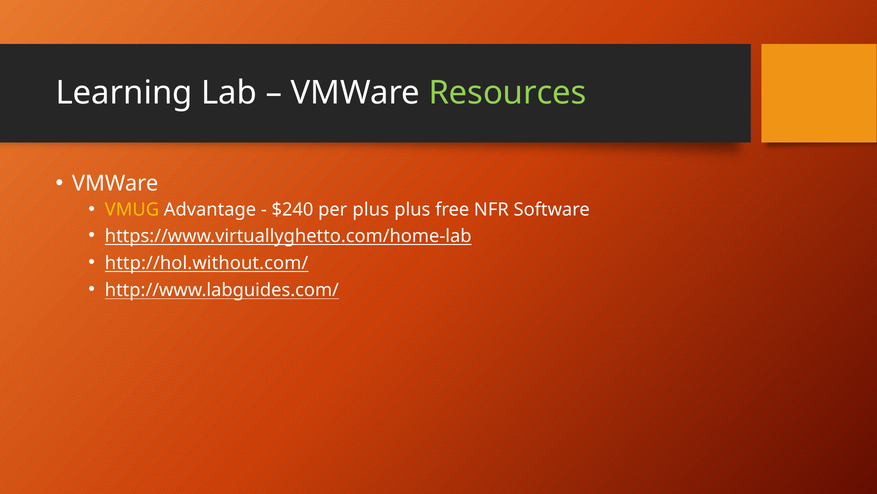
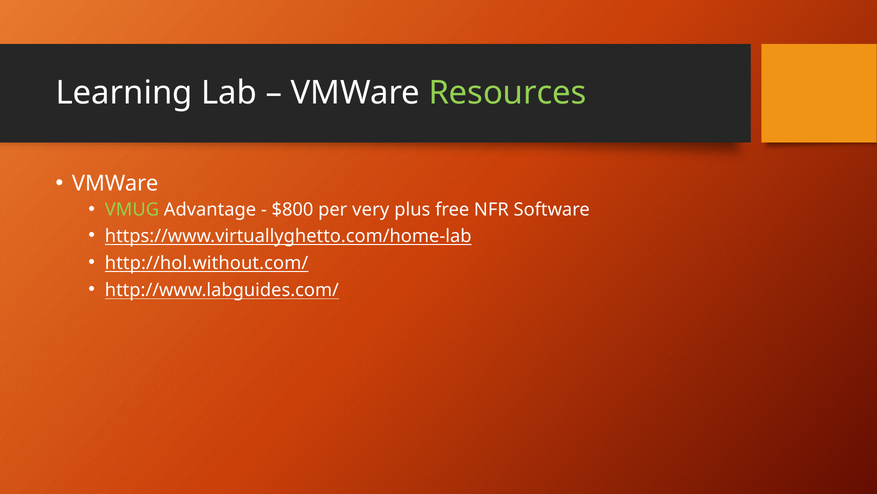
VMUG colour: yellow -> light green
$240: $240 -> $800
per plus: plus -> very
